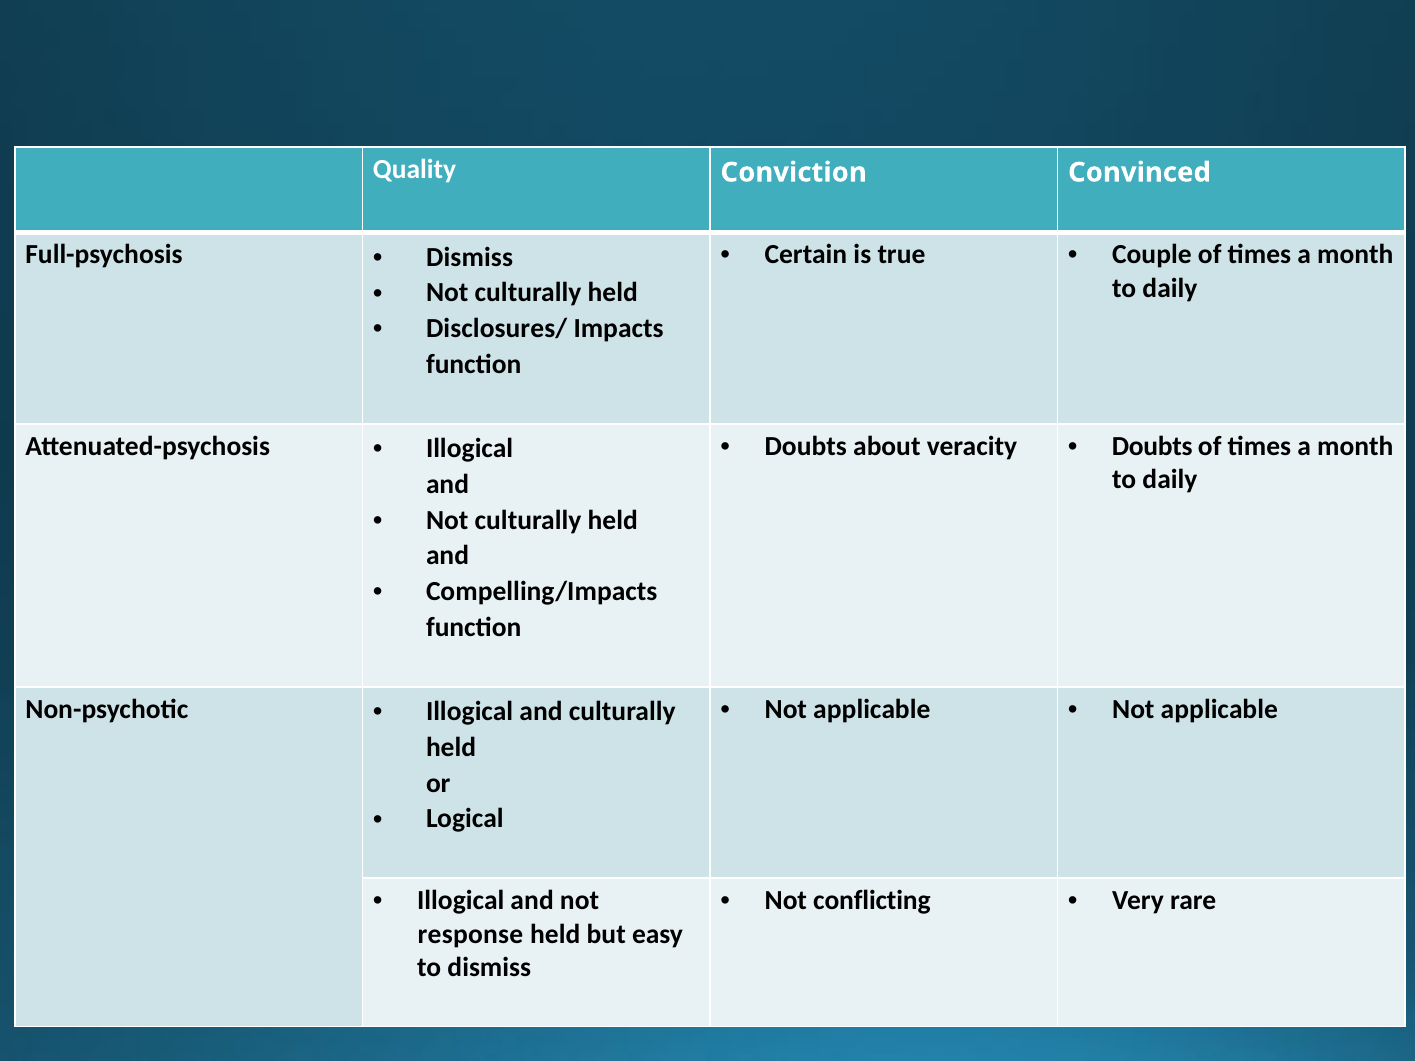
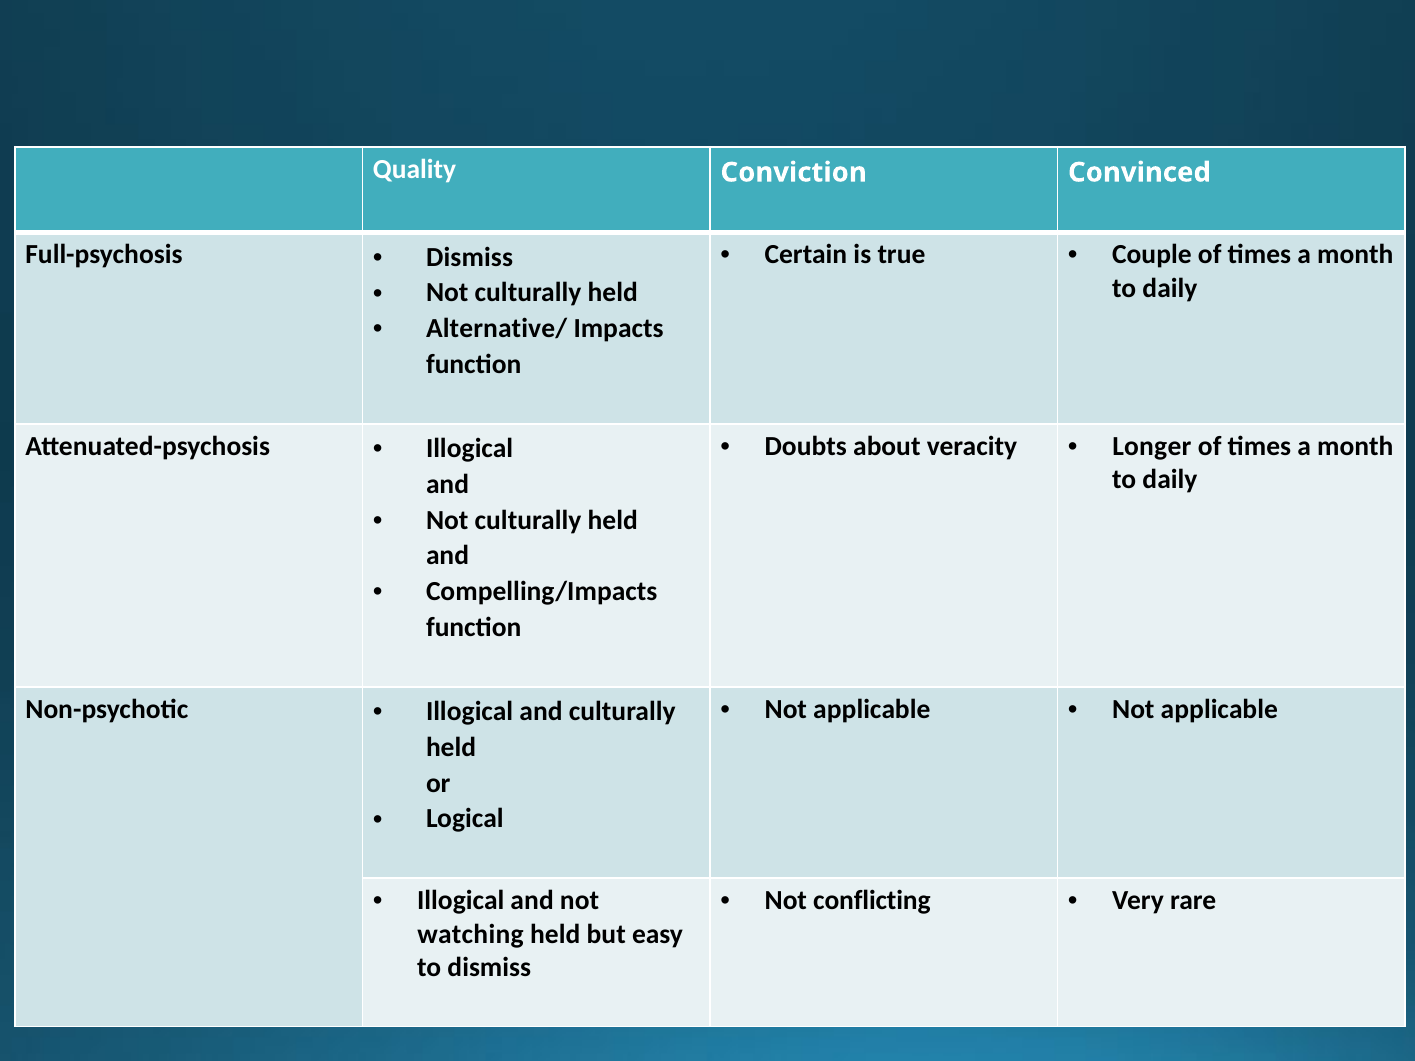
Disclosures/: Disclosures/ -> Alternative/
Doubts at (1152, 446): Doubts -> Longer
response: response -> watching
